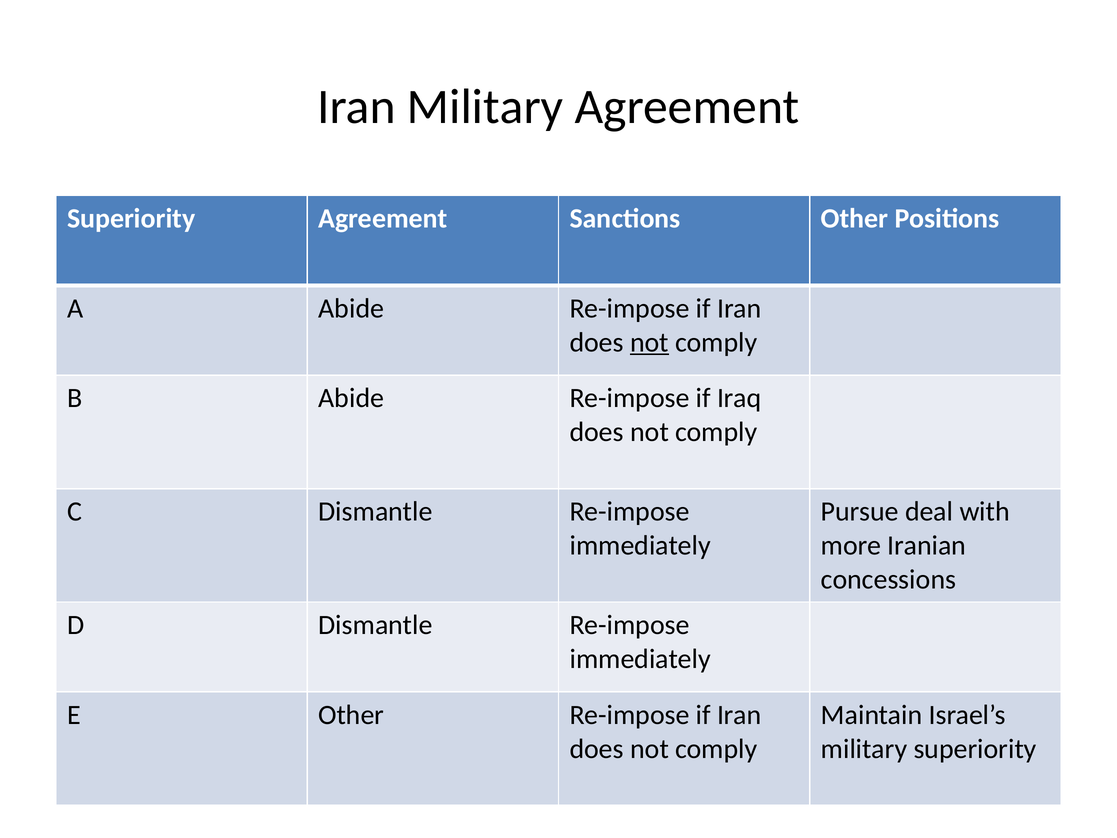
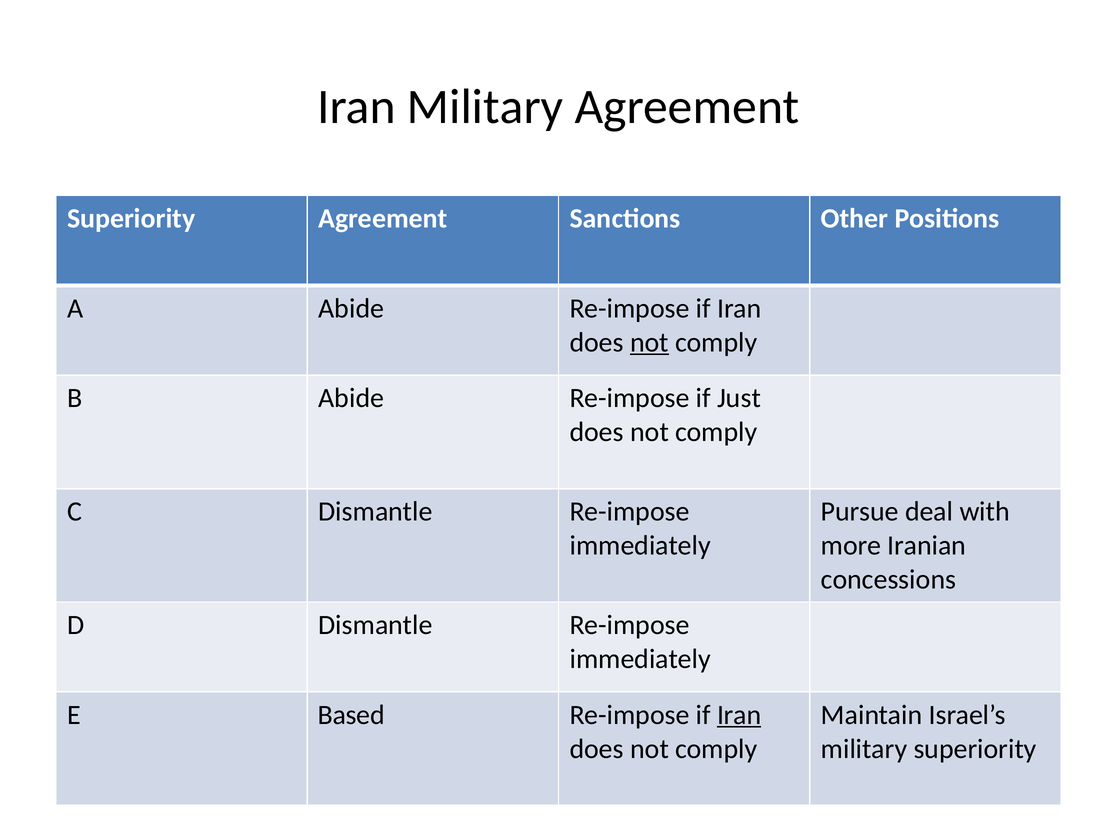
Iraq: Iraq -> Just
E Other: Other -> Based
Iran at (739, 715) underline: none -> present
